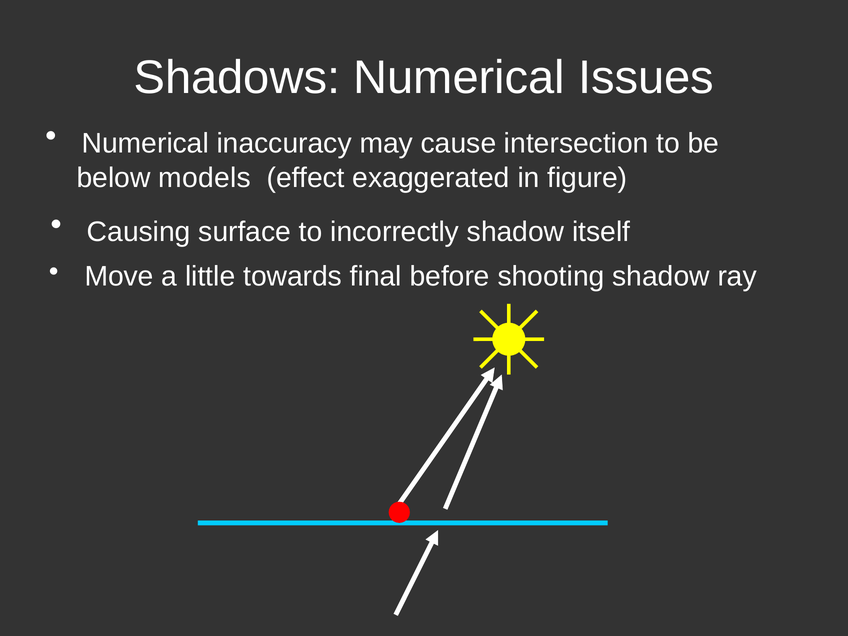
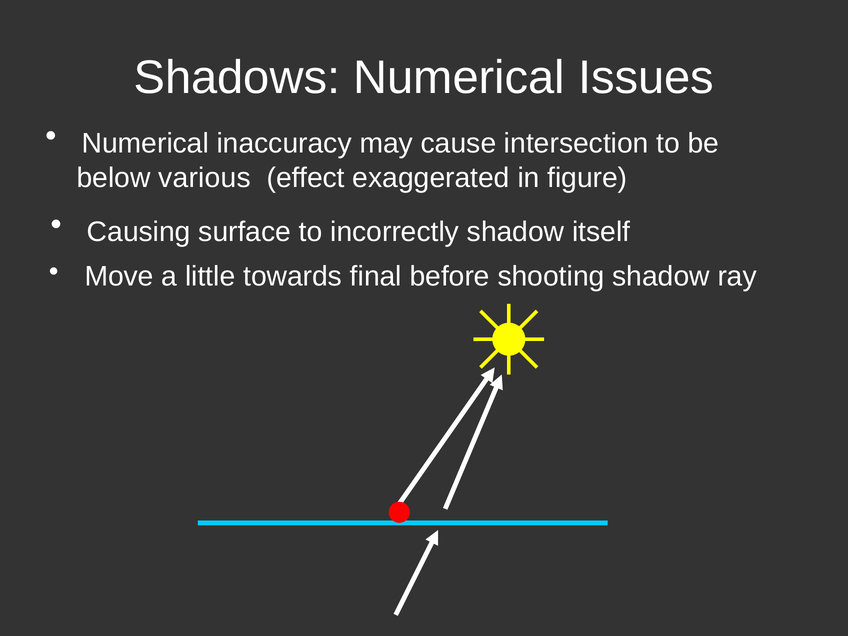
models: models -> various
